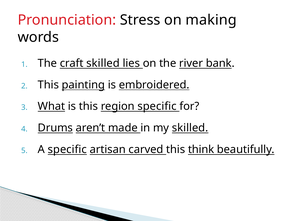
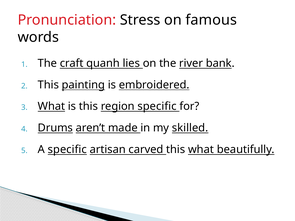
making: making -> famous
craft skilled: skilled -> quanh
this think: think -> what
